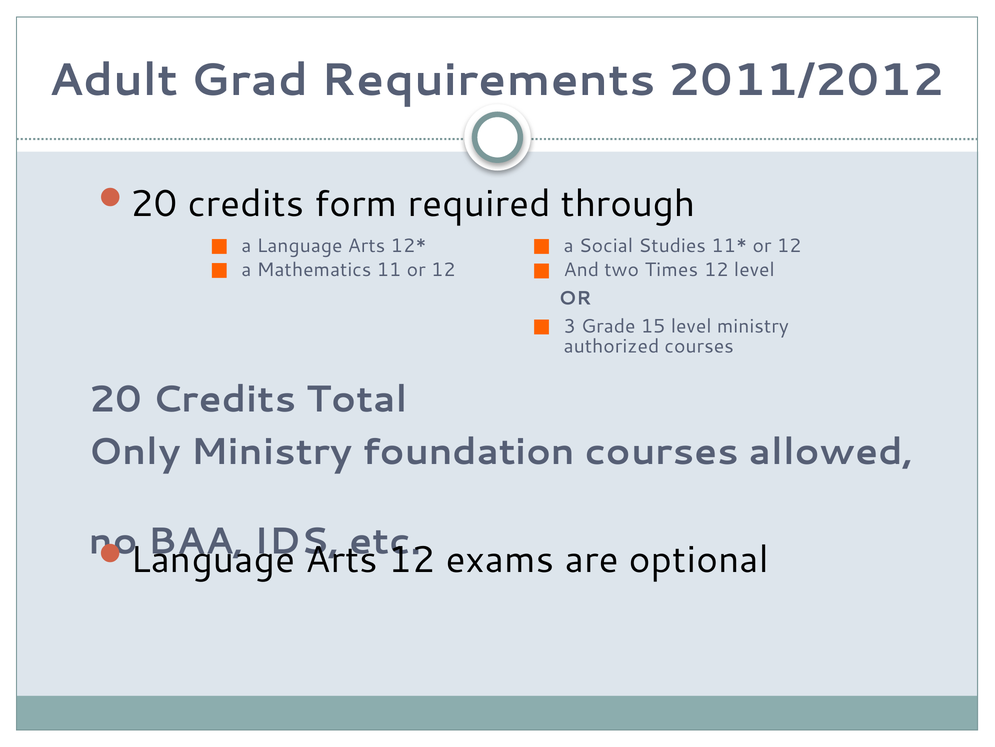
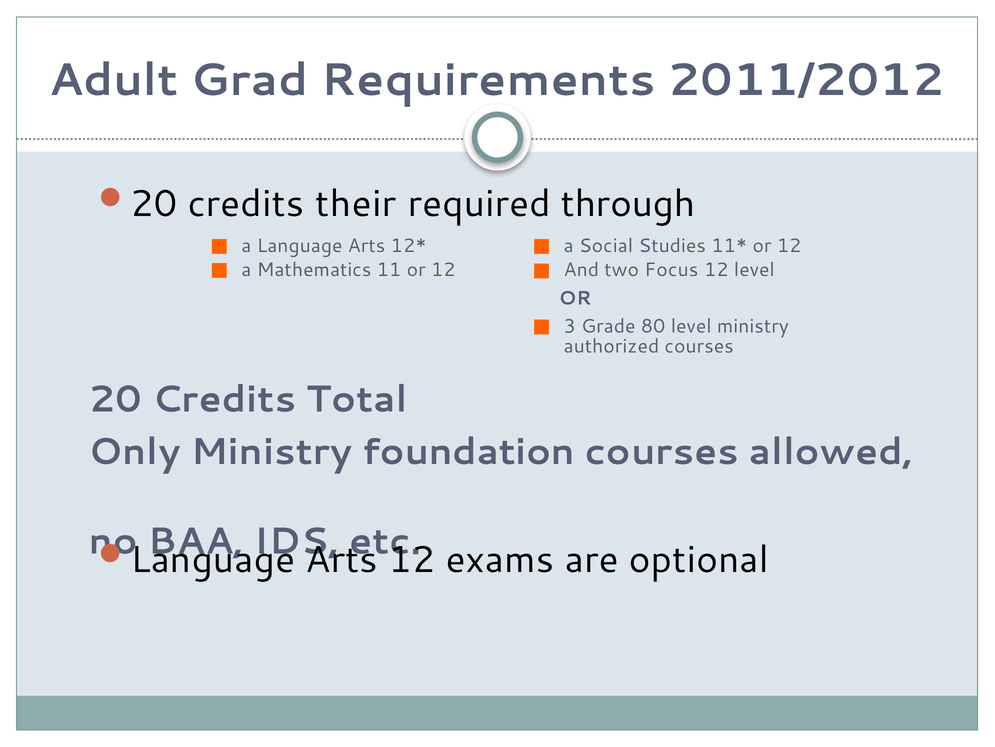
form: form -> their
Times: Times -> Focus
15: 15 -> 80
